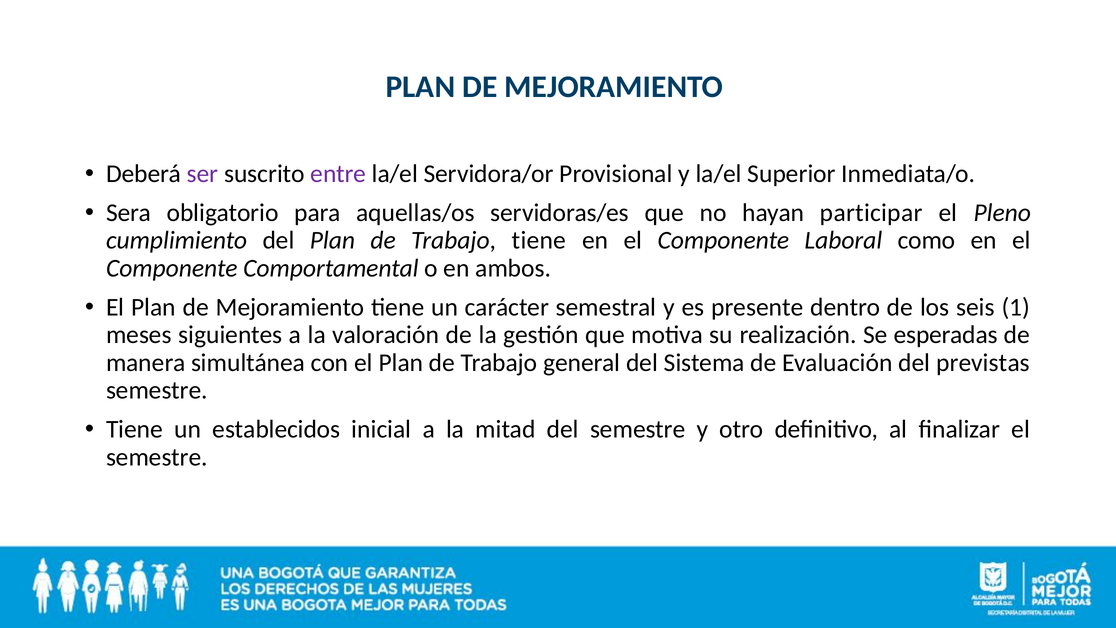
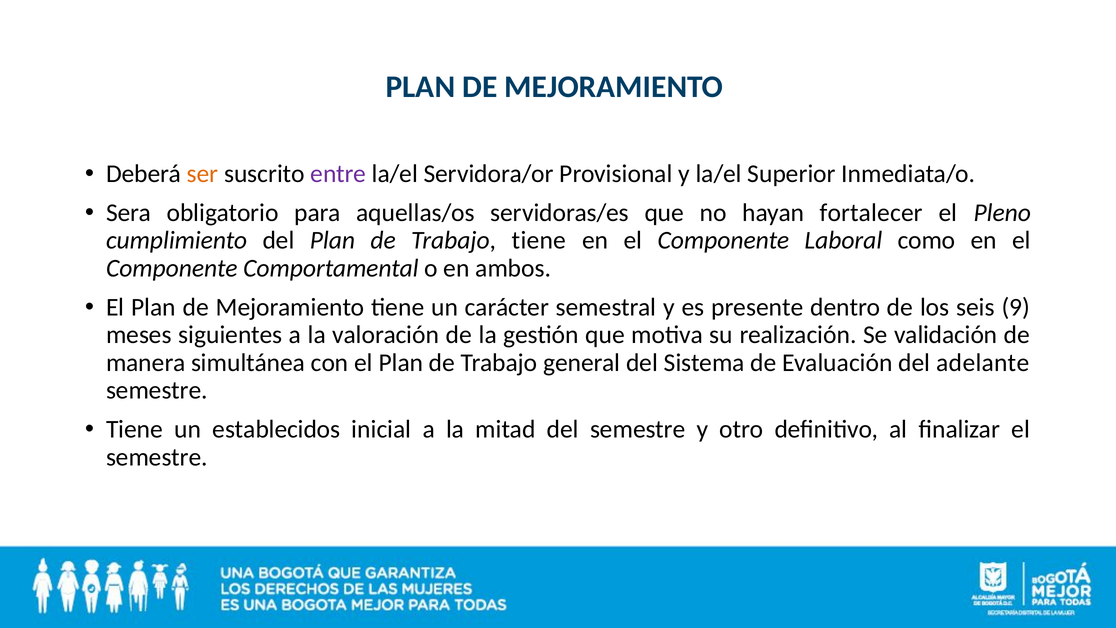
ser colour: purple -> orange
participar: participar -> fortalecer
1: 1 -> 9
esperadas: esperadas -> validación
previstas: previstas -> adelante
